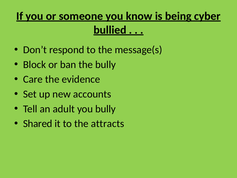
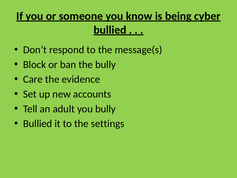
Shared at (38, 123): Shared -> Bullied
attracts: attracts -> settings
